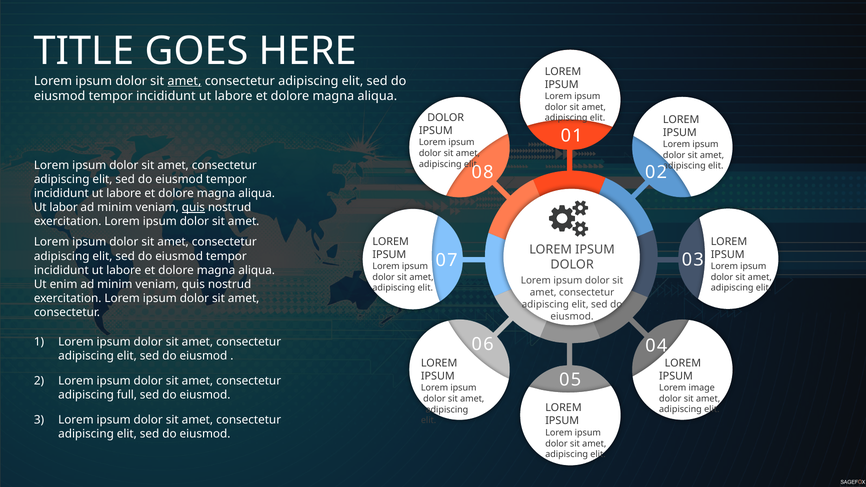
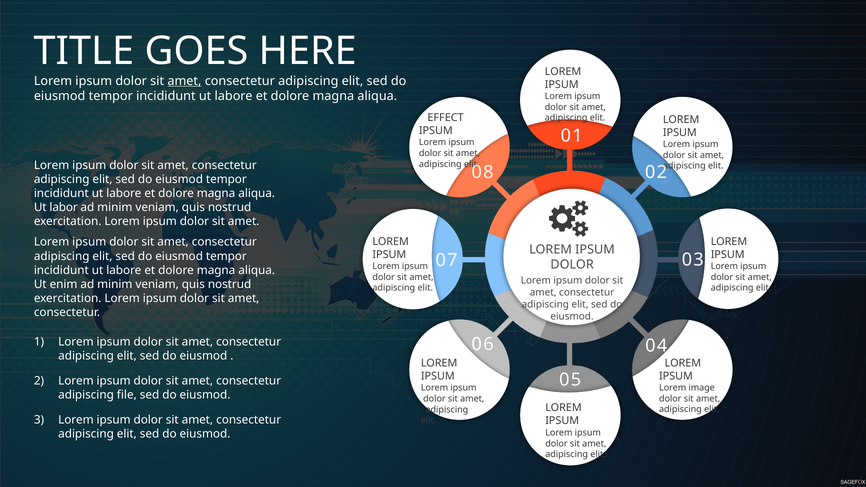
DOLOR at (446, 118): DOLOR -> EFFECT
quis at (193, 207) underline: present -> none
full: full -> file
